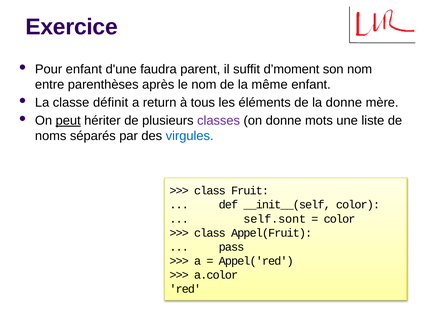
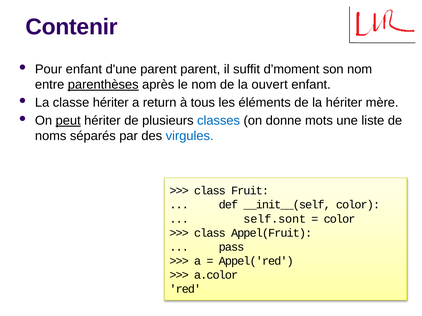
Exercice: Exercice -> Contenir
d'une faudra: faudra -> parent
parenthèses underline: none -> present
même: même -> ouvert
classe définit: définit -> hériter
la donne: donne -> hériter
classes colour: purple -> blue
